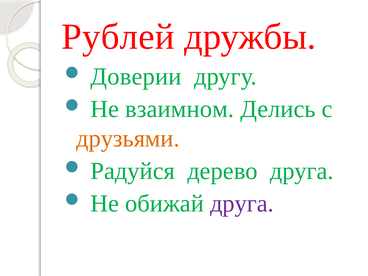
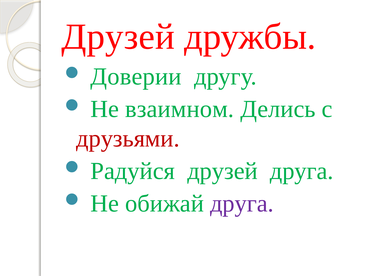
Рублей at (118, 37): Рублей -> Друзей
друзьями colour: orange -> red
Радуйся дерево: дерево -> друзей
